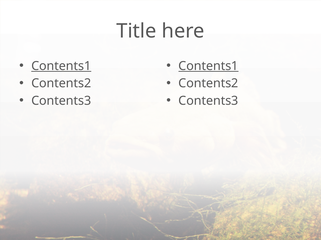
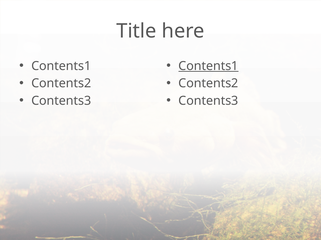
Contents1 at (61, 66) underline: present -> none
